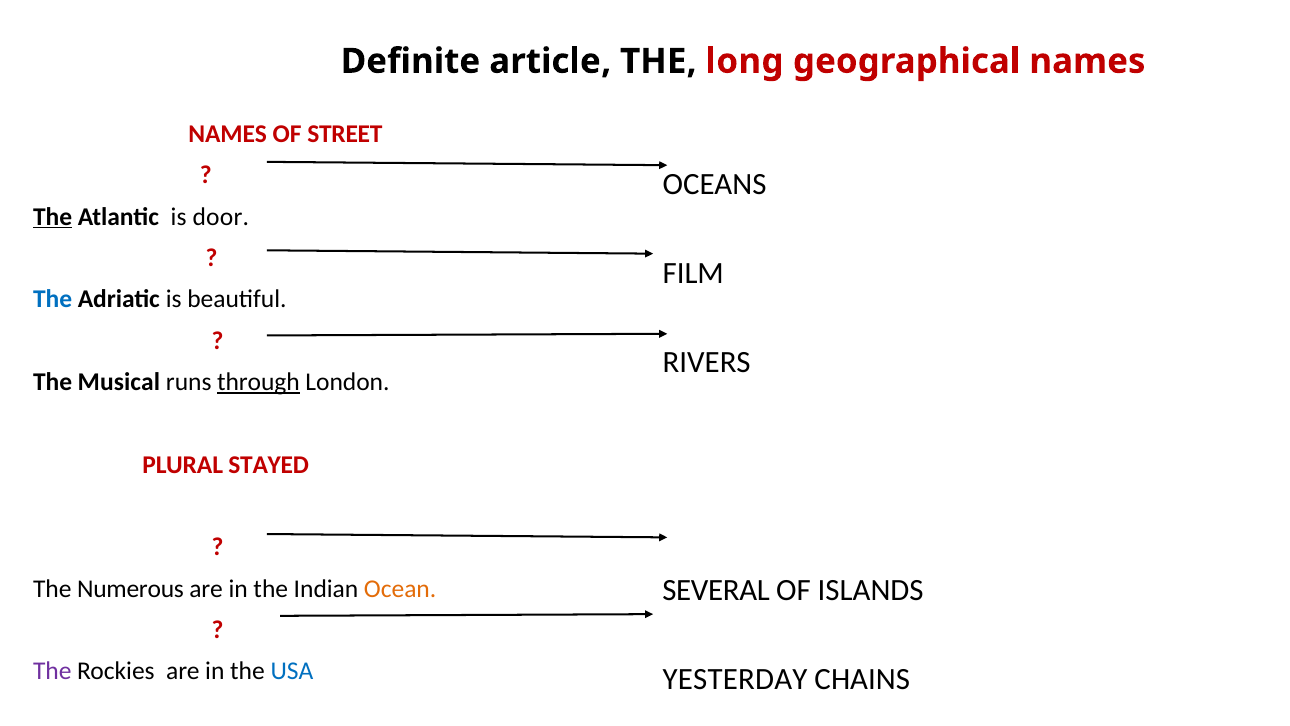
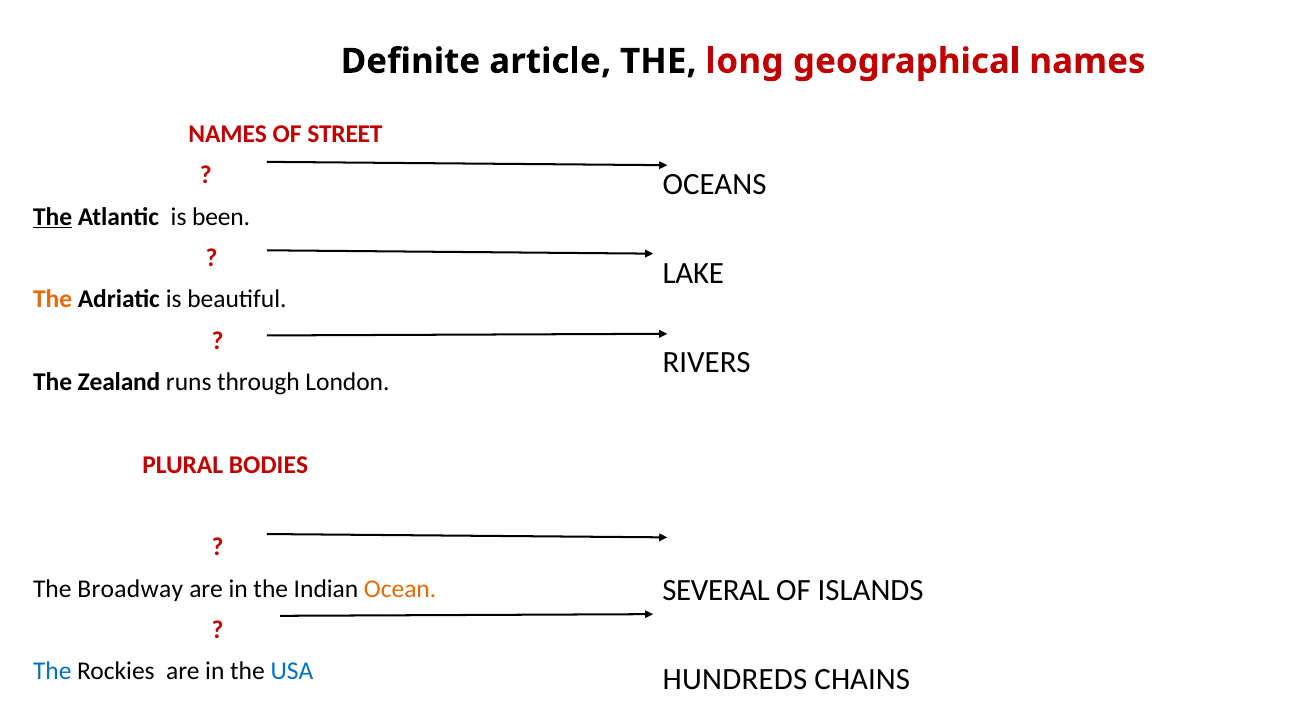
door: door -> been
FILM: FILM -> LAKE
The at (53, 299) colour: blue -> orange
Musical: Musical -> Zealand
through underline: present -> none
STAYED: STAYED -> BODIES
Numerous: Numerous -> Broadway
The at (52, 671) colour: purple -> blue
YESTERDAY: YESTERDAY -> HUNDREDS
